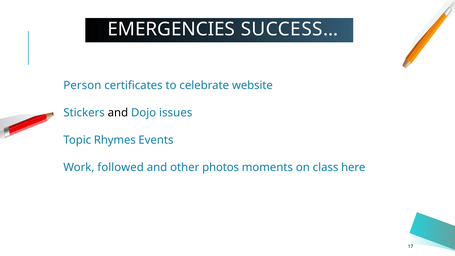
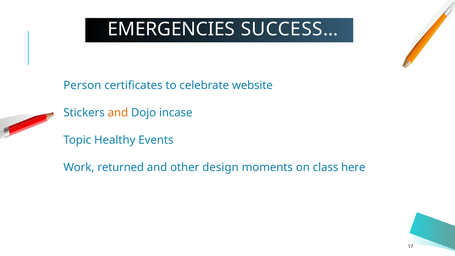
and at (118, 113) colour: black -> orange
issues: issues -> incase
Rhymes: Rhymes -> Healthy
followed: followed -> returned
photos: photos -> design
